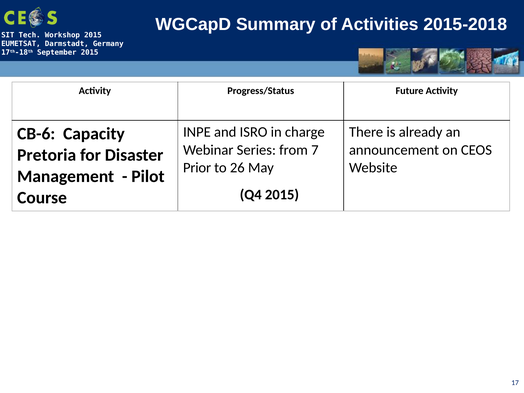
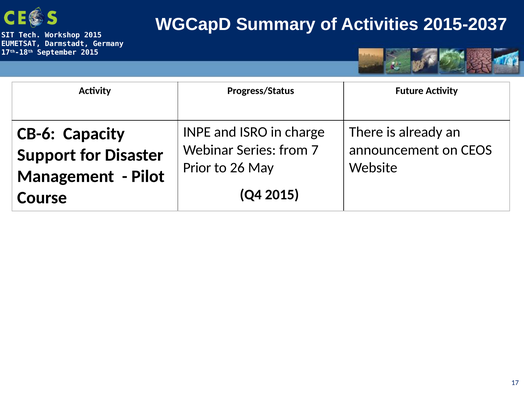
2015-2018: 2015-2018 -> 2015-2037
Pretoria: Pretoria -> Support
